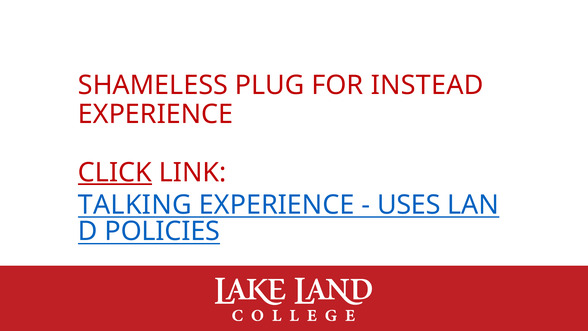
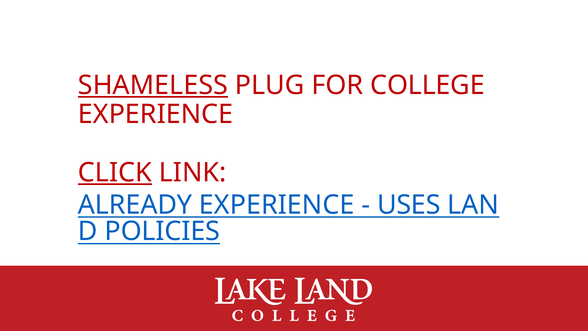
SHAMELESS underline: none -> present
INSTEAD: INSTEAD -> COLLEGE
TALKING: TALKING -> ALREADY
